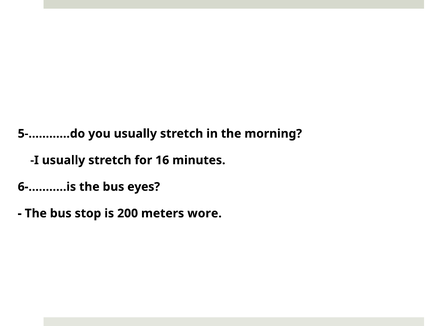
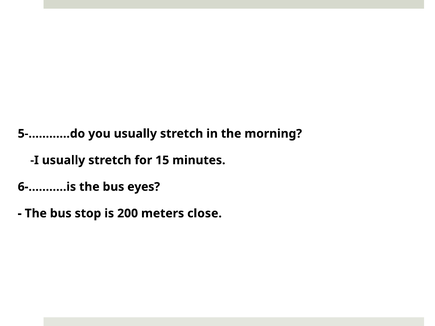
16: 16 -> 15
wore: wore -> close
